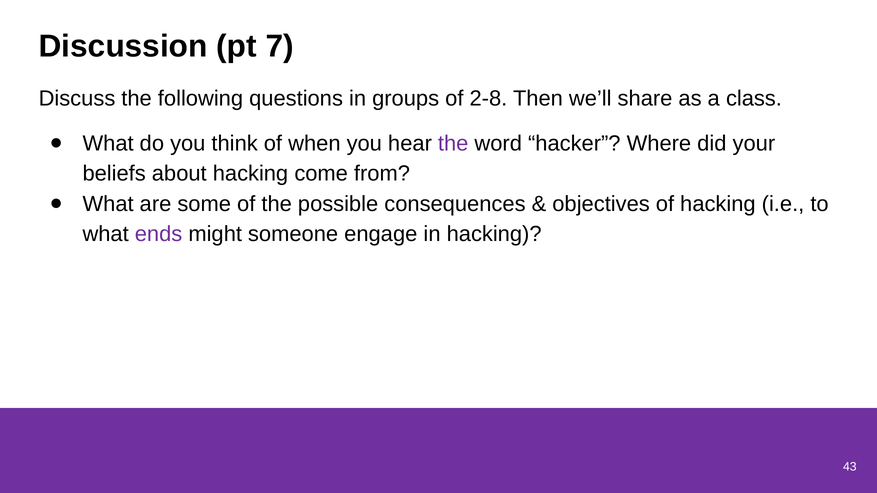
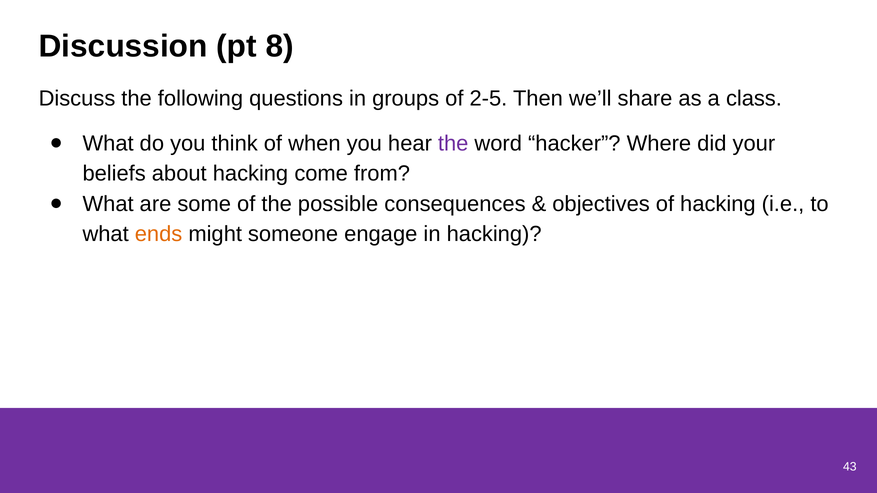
7: 7 -> 8
2-8: 2-8 -> 2-5
ends colour: purple -> orange
